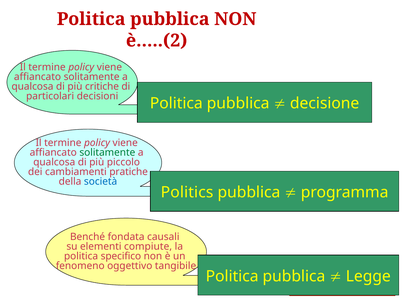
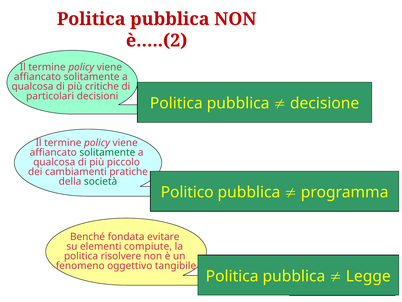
società colour: blue -> green
Politics: Politics -> Politico
causali: causali -> evitare
specifico: specifico -> risolvere
